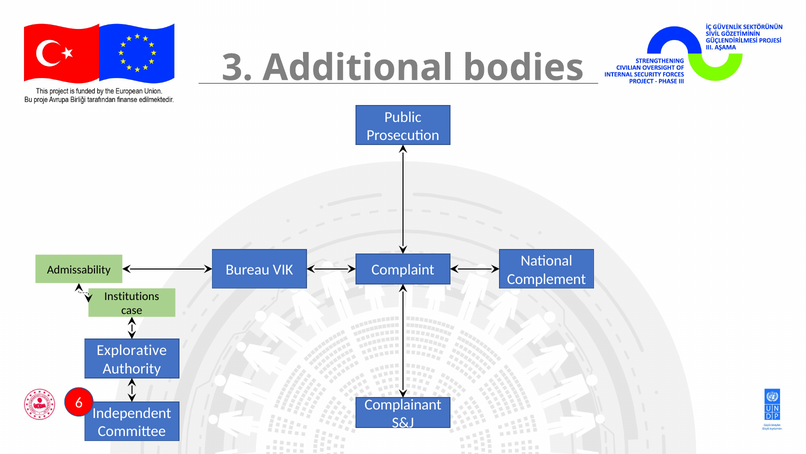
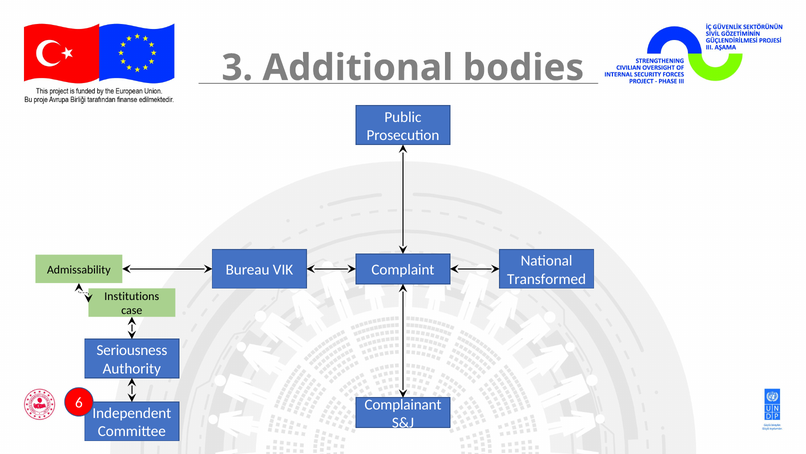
Complement: Complement -> Transformed
Explorative: Explorative -> Seriousness
